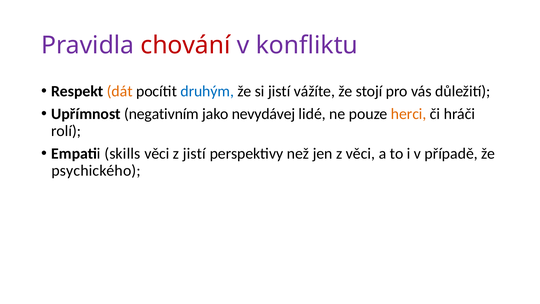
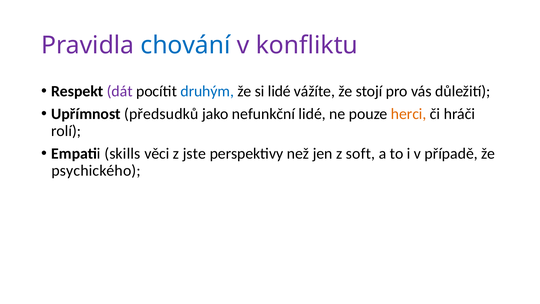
chování colour: red -> blue
dát colour: orange -> purple
si jistí: jistí -> lidé
negativním: negativním -> předsudků
nevydávej: nevydávej -> nefunkční
z jistí: jistí -> jste
z věci: věci -> soft
